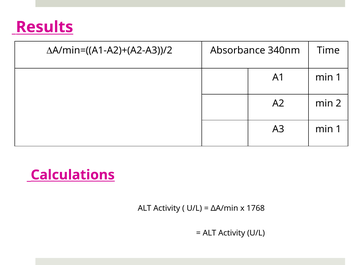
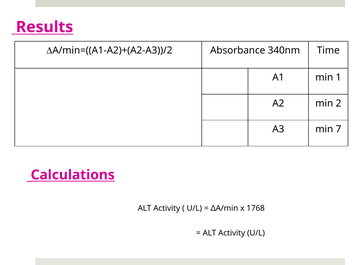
A3 1: 1 -> 7
